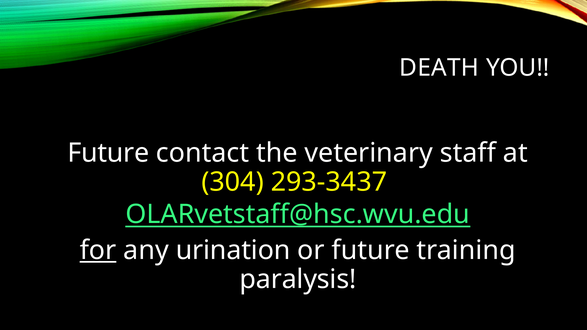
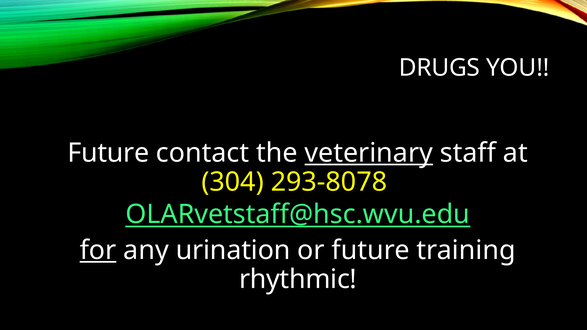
DEATH: DEATH -> DRUGS
veterinary underline: none -> present
293-3437: 293-3437 -> 293-8078
paralysis: paralysis -> rhythmic
